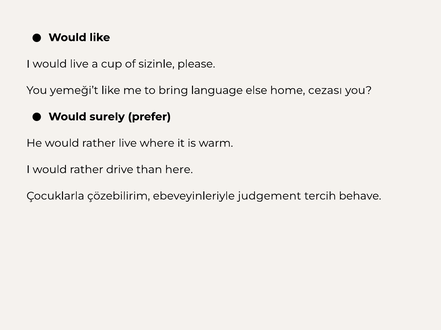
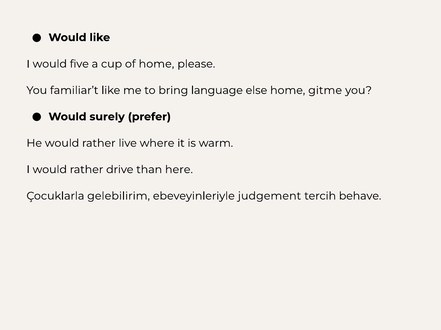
would live: live -> five
of sizinle: sizinle -> home
yemeği’t: yemeği’t -> familiar’t
cezası: cezası -> gitme
çözebilirim: çözebilirim -> gelebilirim
